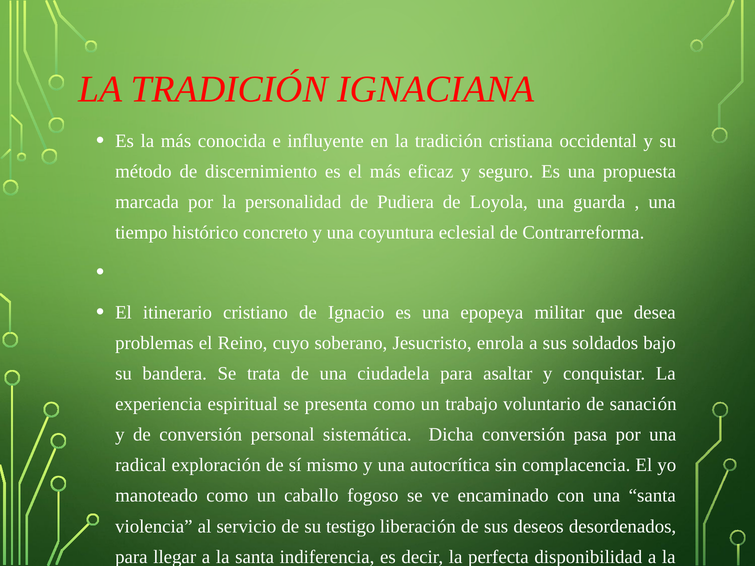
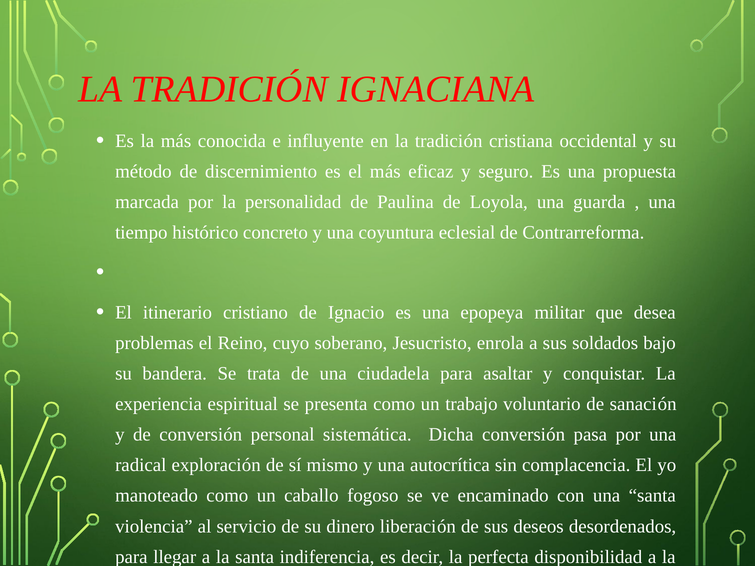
Pudiera: Pudiera -> Paulina
testigo: testigo -> dinero
